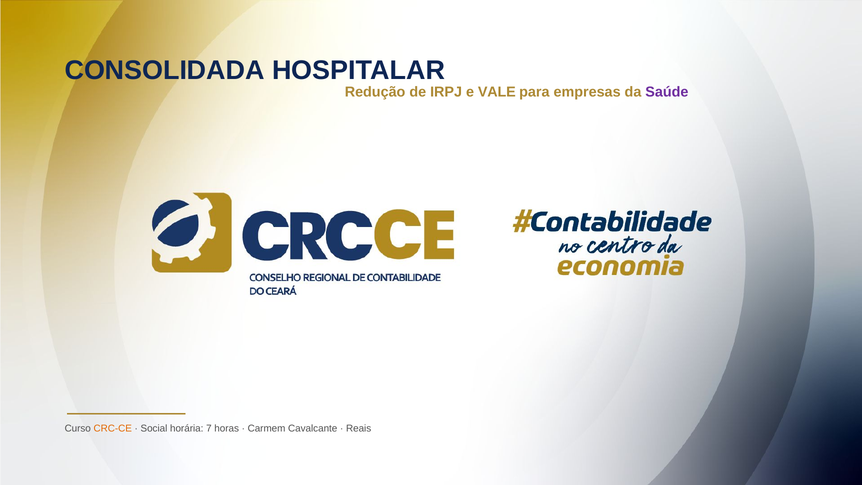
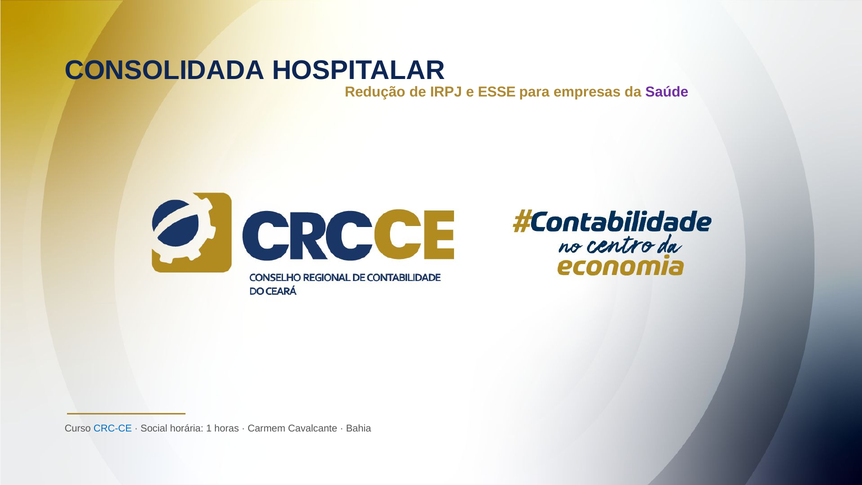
VALE: VALE -> ESSE
CRC-CE colour: orange -> blue
7: 7 -> 1
Reais: Reais -> Bahia
